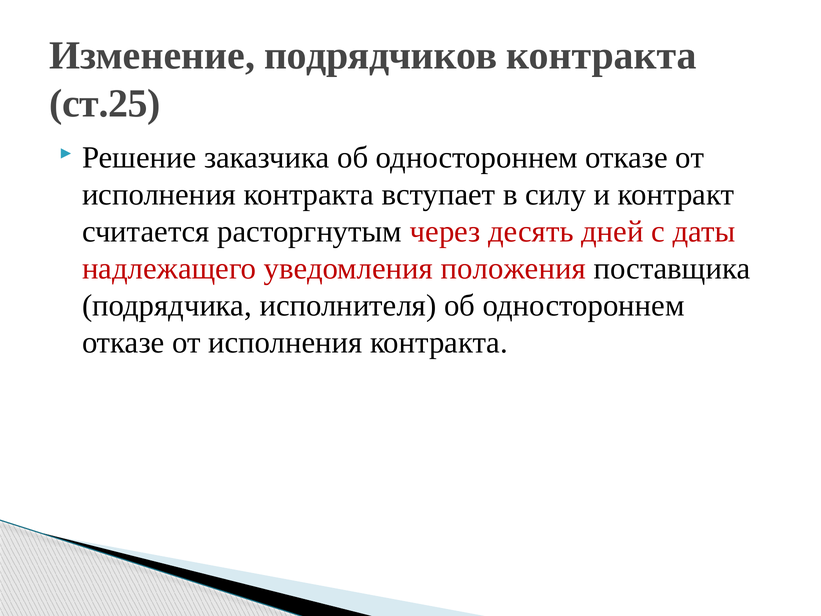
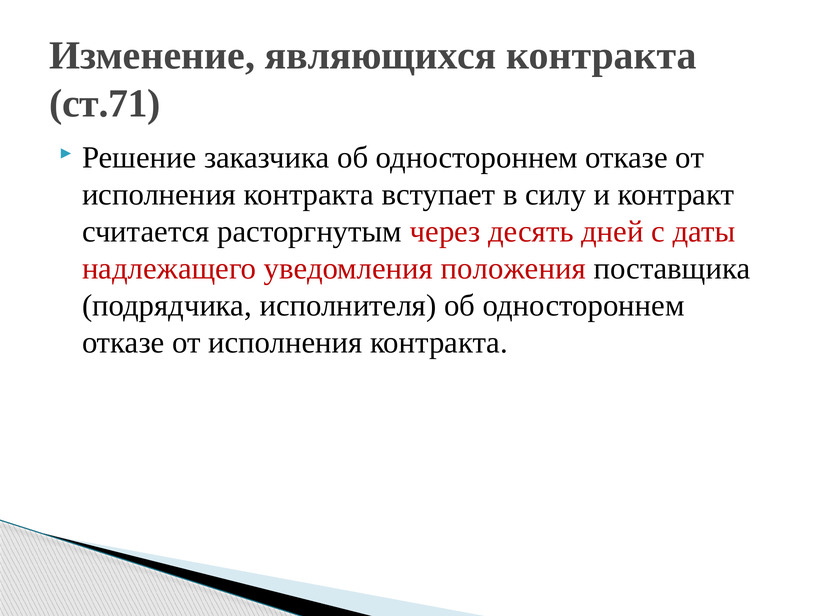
подрядчиков: подрядчиков -> являющихся
ст.25: ст.25 -> ст.71
